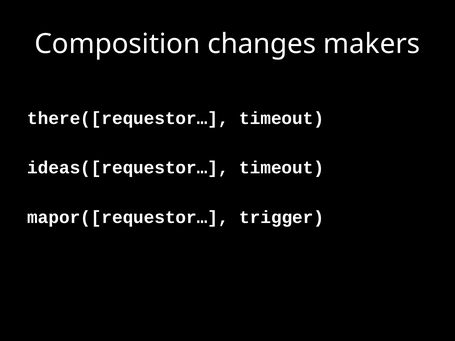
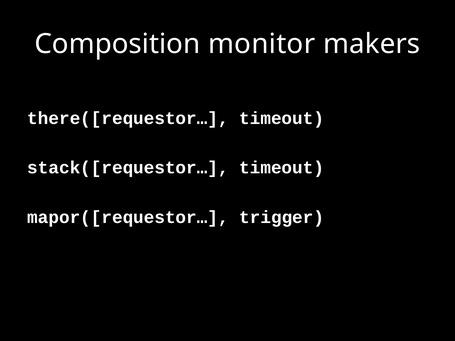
changes: changes -> monitor
ideas([requestor…: ideas([requestor… -> stack([requestor…
